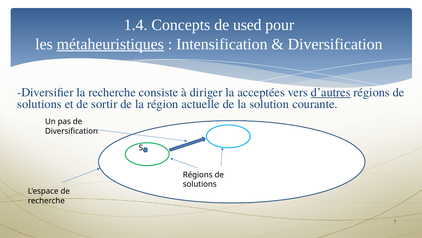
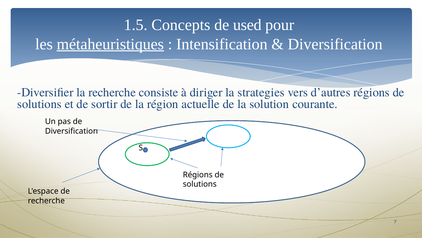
1.4: 1.4 -> 1.5
acceptées: acceptées -> strategies
d’autres underline: present -> none
